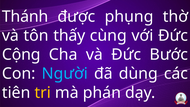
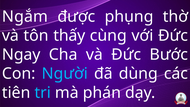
Thánh: Thánh -> Ngắm
Cộng: Cộng -> Ngay
tri colour: yellow -> light blue
